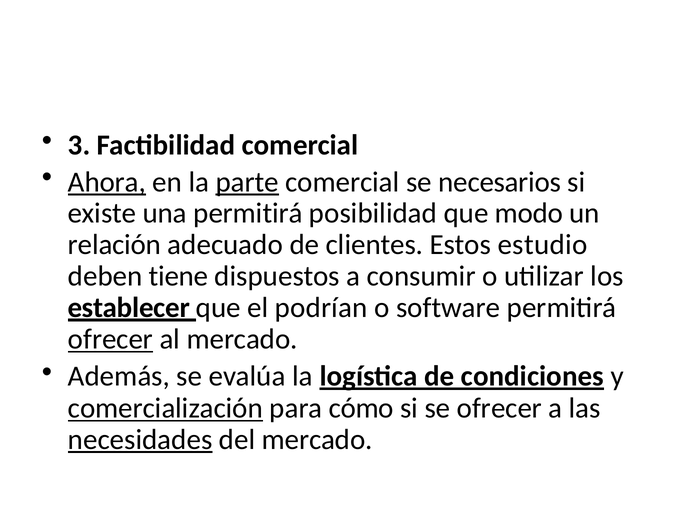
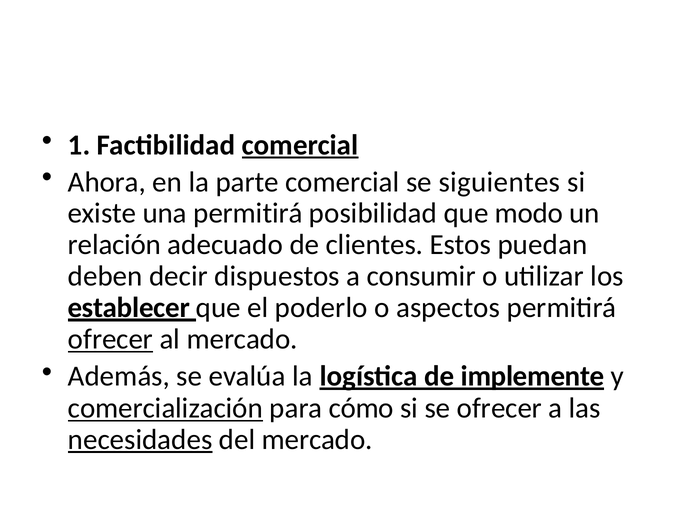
3: 3 -> 1
comercial at (300, 145) underline: none -> present
Ahora underline: present -> none
parte underline: present -> none
necesarios: necesarios -> siguientes
estudio: estudio -> puedan
tiene: tiene -> decir
podrían: podrían -> poderlo
software: software -> aspectos
condiciones: condiciones -> implemente
